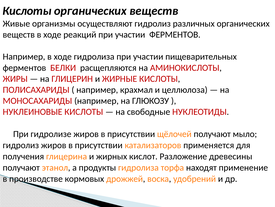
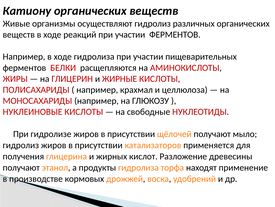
Кислоты at (27, 11): Кислоты -> Катиону
